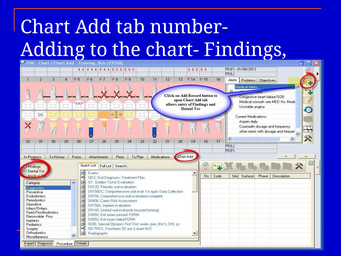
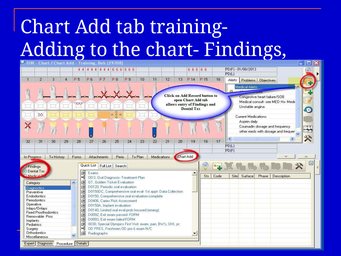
number-: number- -> training-
